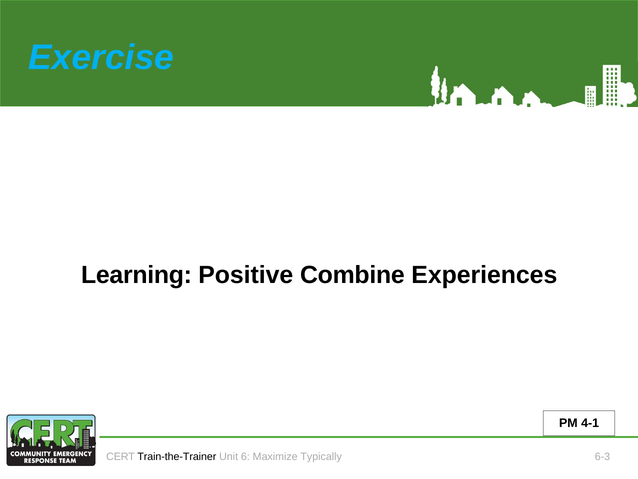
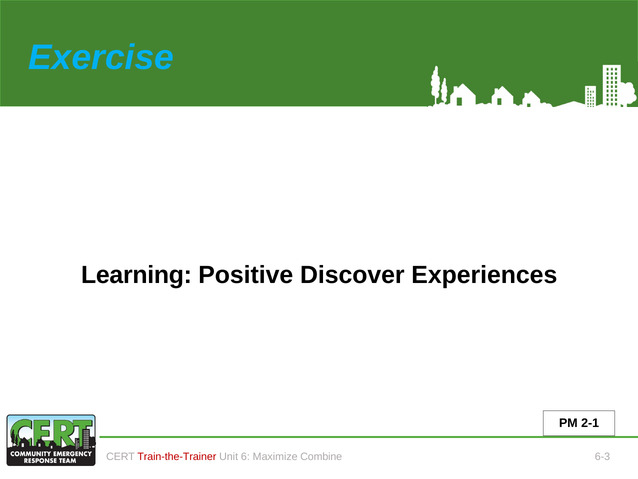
Combine: Combine -> Discover
4-1: 4-1 -> 2-1
Train-the-Trainer colour: black -> red
Typically: Typically -> Combine
